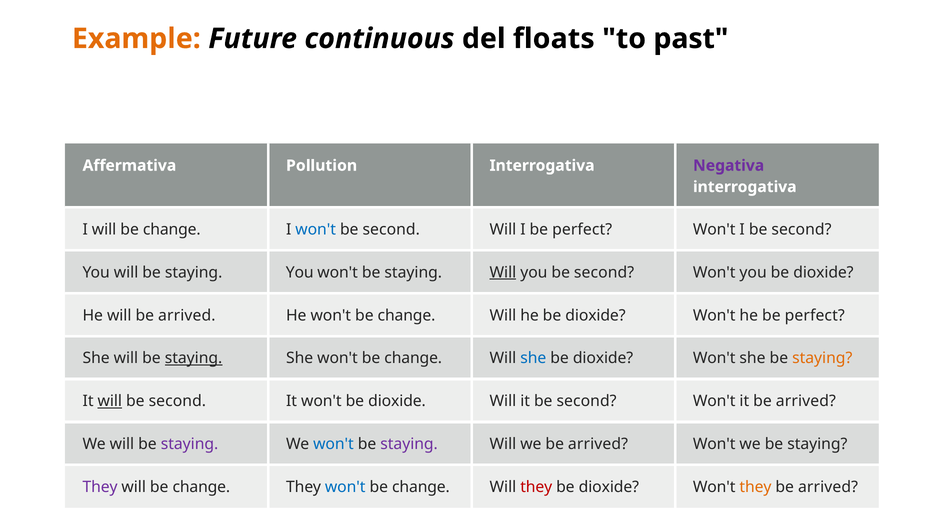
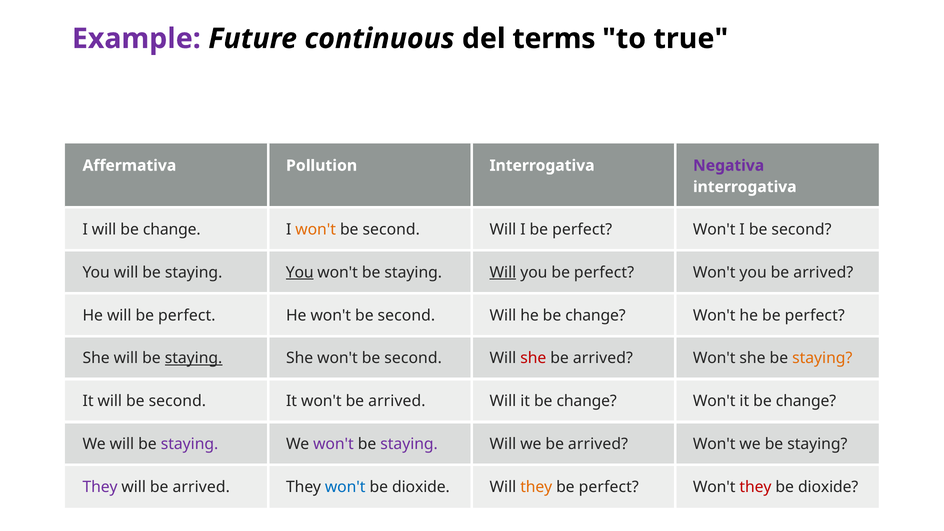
Example colour: orange -> purple
floats: floats -> terms
past: past -> true
won't at (316, 229) colour: blue -> orange
You at (300, 272) underline: none -> present
you be second: second -> perfect
you be dioxide: dioxide -> arrived
will be arrived: arrived -> perfect
He won't be change: change -> second
he be dioxide: dioxide -> change
She won't be change: change -> second
she at (533, 358) colour: blue -> red
dioxide at (603, 358): dioxide -> arrived
will at (110, 401) underline: present -> none
won't be dioxide: dioxide -> arrived
Will it be second: second -> change
Won't it be arrived: arrived -> change
won't at (333, 444) colour: blue -> purple
change at (201, 487): change -> arrived
change at (421, 487): change -> dioxide
they at (536, 487) colour: red -> orange
dioxide at (609, 487): dioxide -> perfect
they at (755, 487) colour: orange -> red
arrived at (828, 487): arrived -> dioxide
